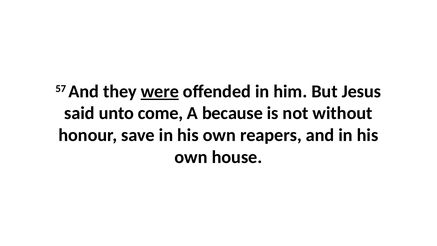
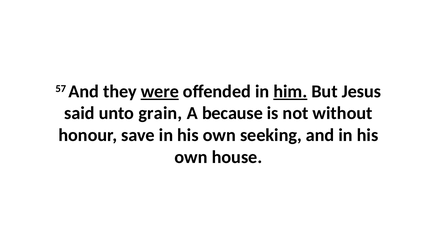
him underline: none -> present
come: come -> grain
reapers: reapers -> seeking
